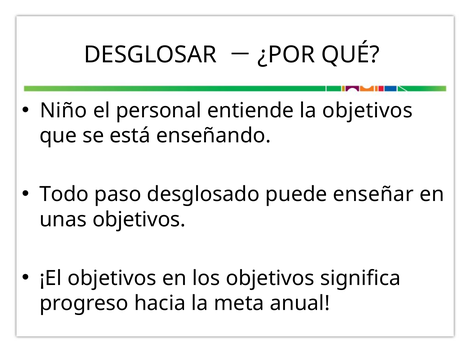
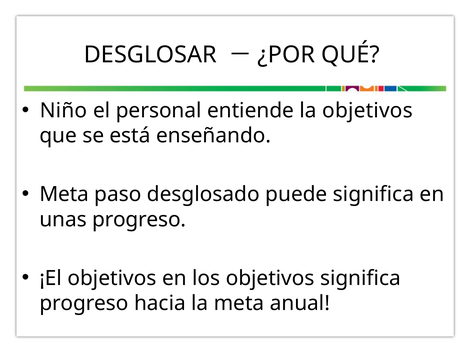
Todo at (64, 194): Todo -> Meta
puede enseñar: enseñar -> significa
unas objetivos: objetivos -> progreso
